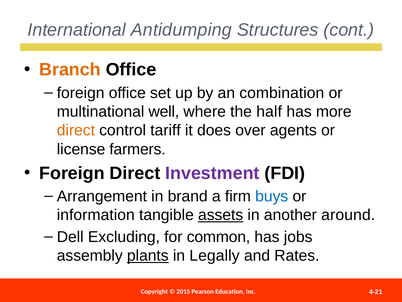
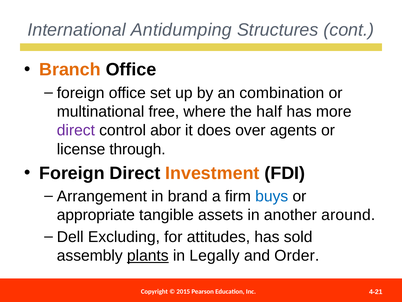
well: well -> free
direct at (76, 130) colour: orange -> purple
tariff: tariff -> abor
farmers: farmers -> through
Investment colour: purple -> orange
information: information -> appropriate
assets underline: present -> none
common: common -> attitudes
jobs: jobs -> sold
Rates: Rates -> Order
